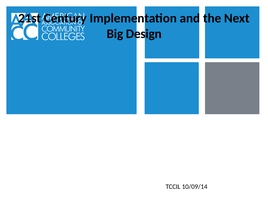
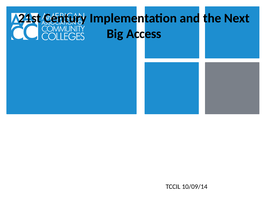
Design: Design -> Access
